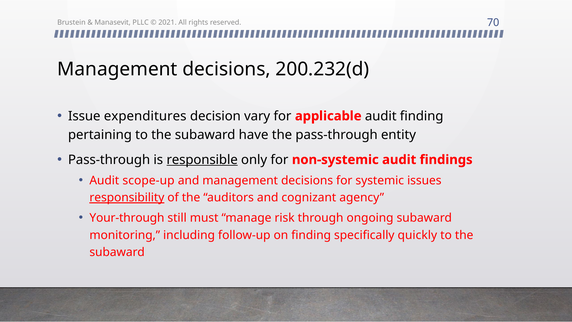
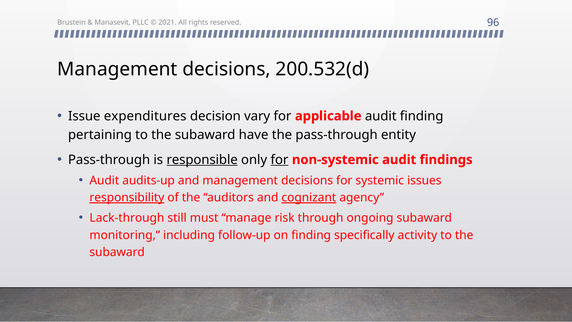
70: 70 -> 96
200.232(d: 200.232(d -> 200.532(d
for at (279, 160) underline: none -> present
scope-up: scope-up -> audits-up
cognizant underline: none -> present
Your-through: Your-through -> Lack-through
quickly: quickly -> activity
